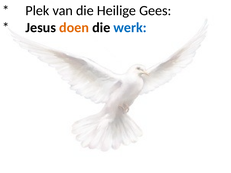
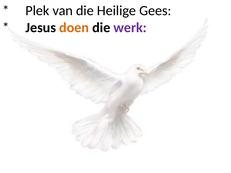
werk colour: blue -> purple
